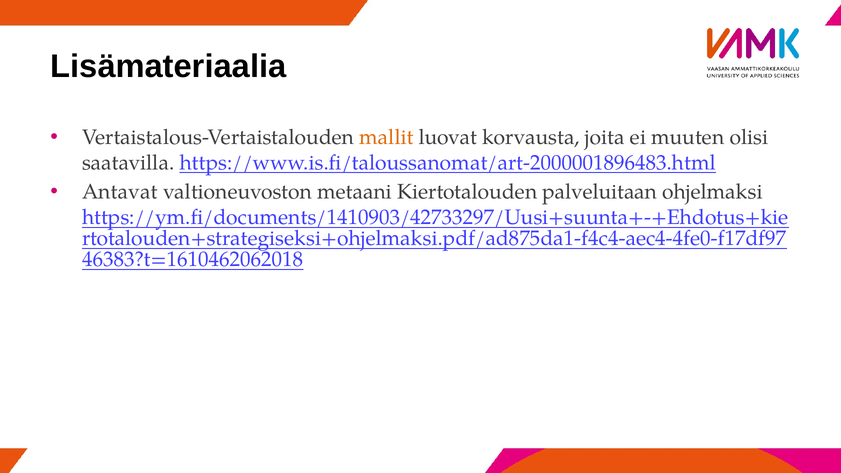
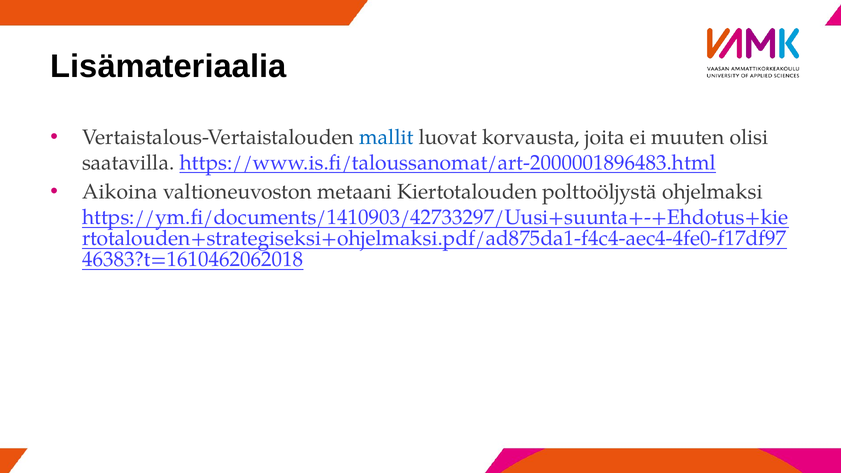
mallit colour: orange -> blue
Antavat: Antavat -> Aikoina
palveluitaan: palveluitaan -> polttoöljystä
